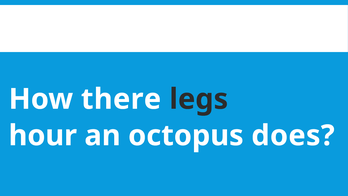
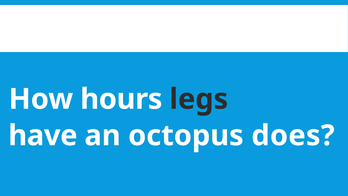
there: there -> hours
hour: hour -> have
